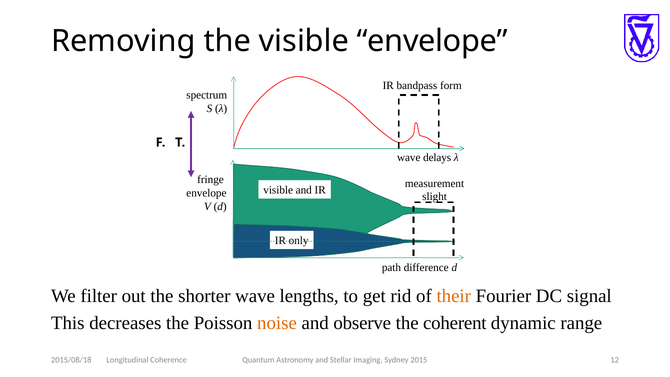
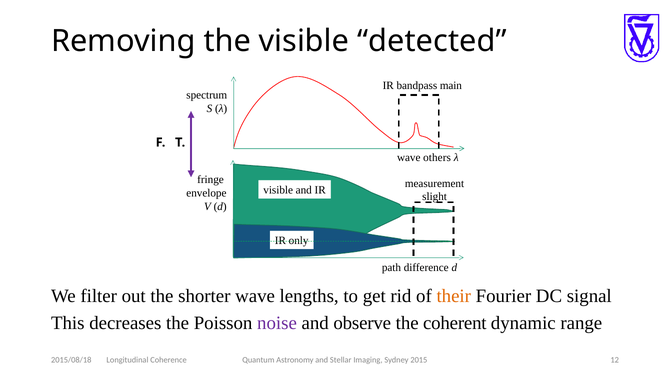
visible envelope: envelope -> detected
form: form -> main
delays: delays -> others
noise colour: orange -> purple
